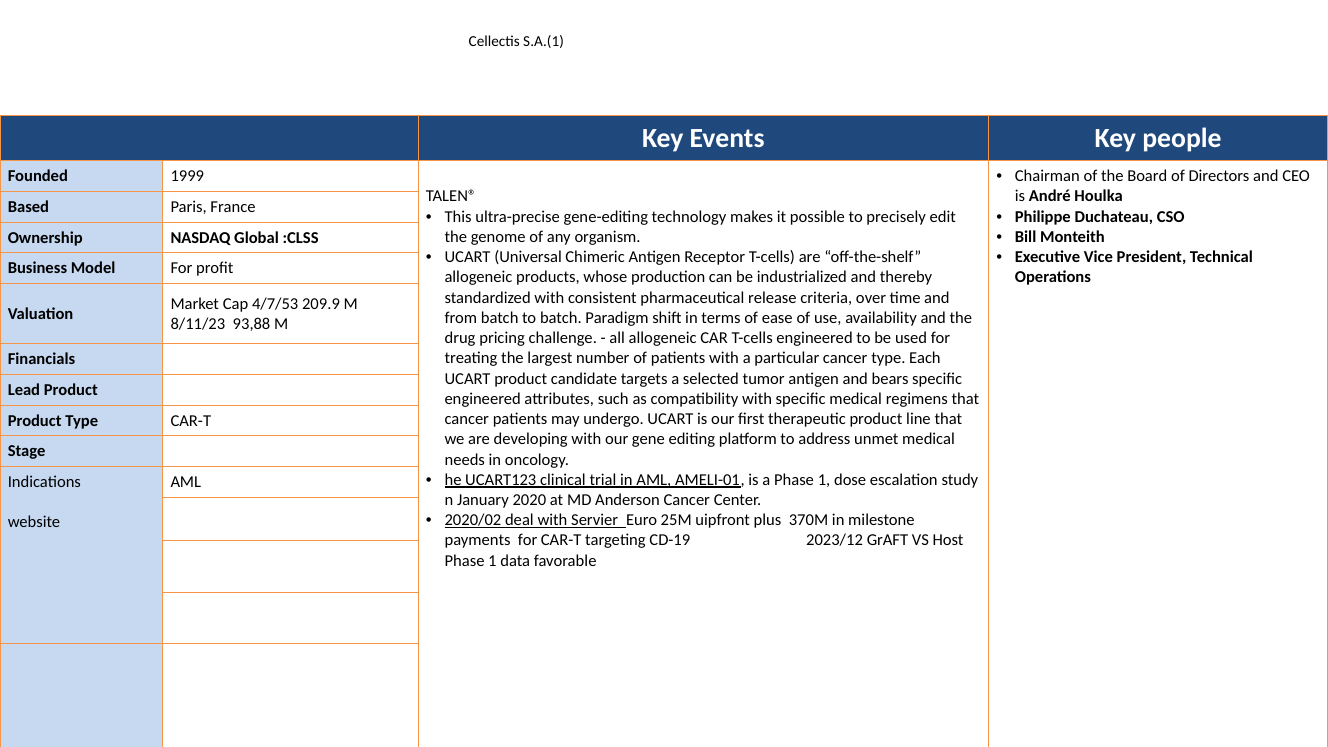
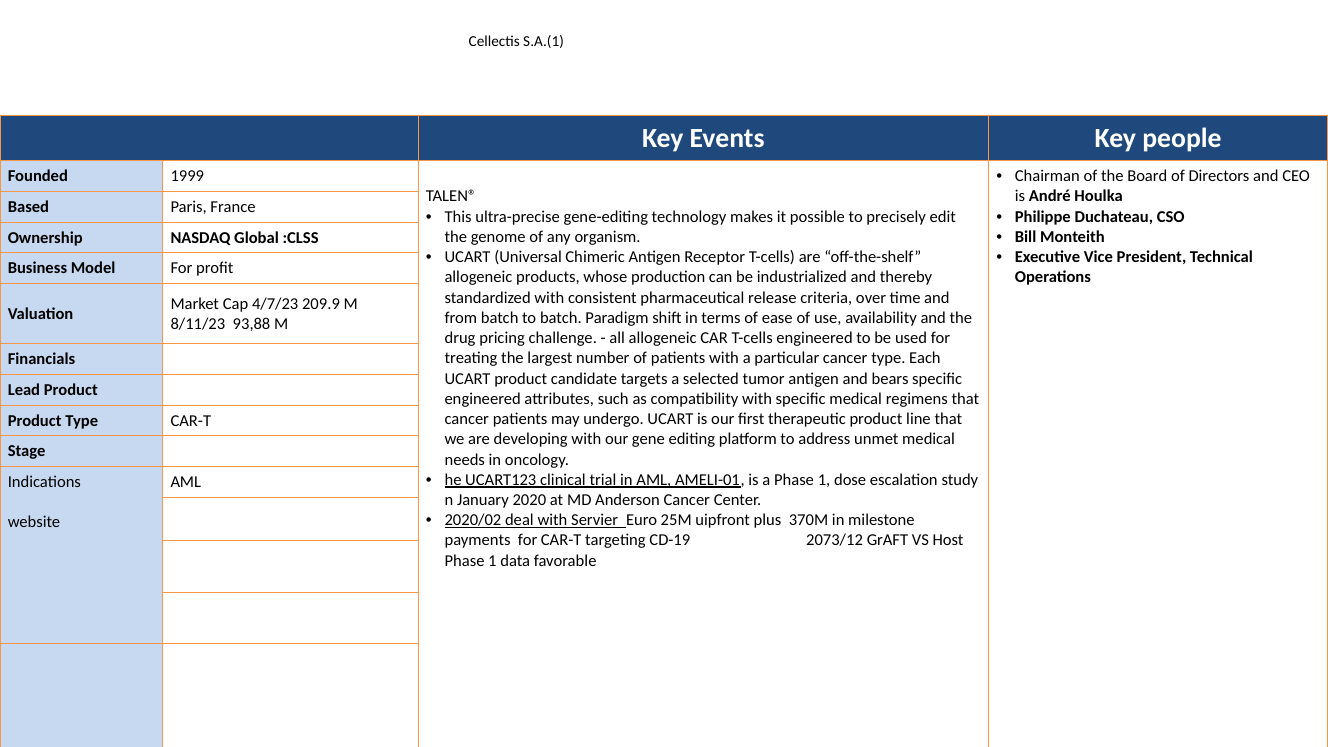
4/7/53: 4/7/53 -> 4/7/23
2023/12: 2023/12 -> 2073/12
